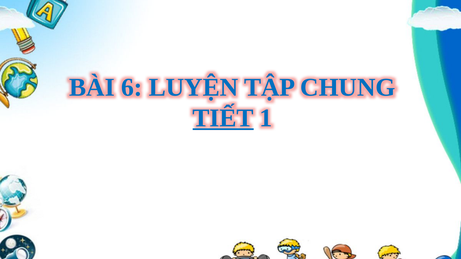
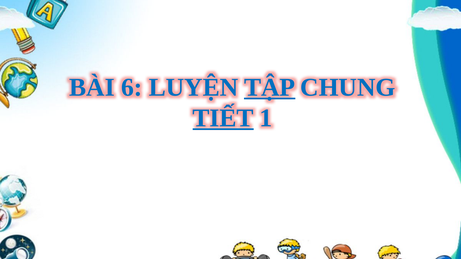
TẬP underline: none -> present
